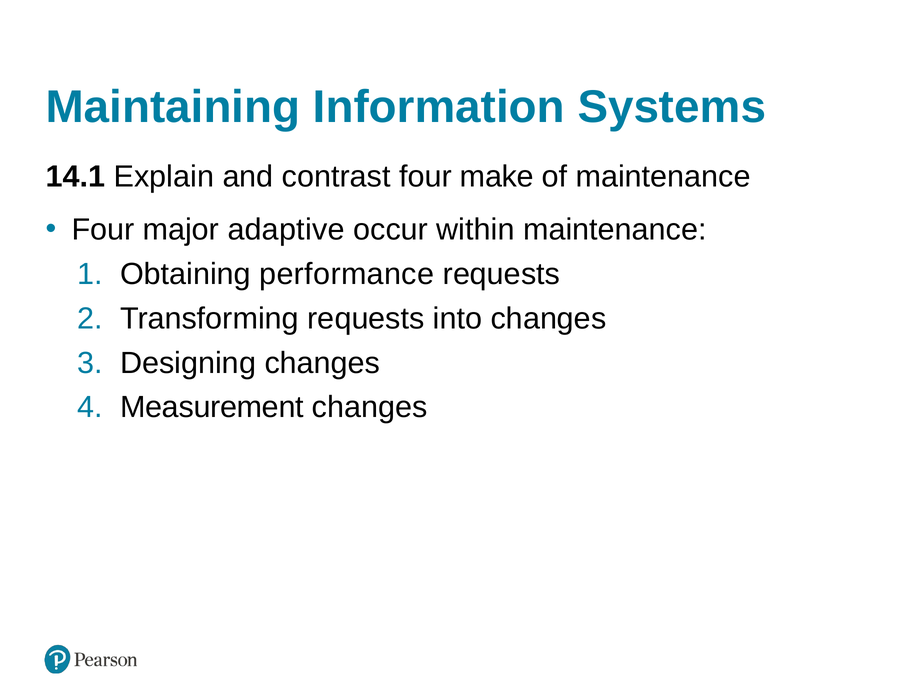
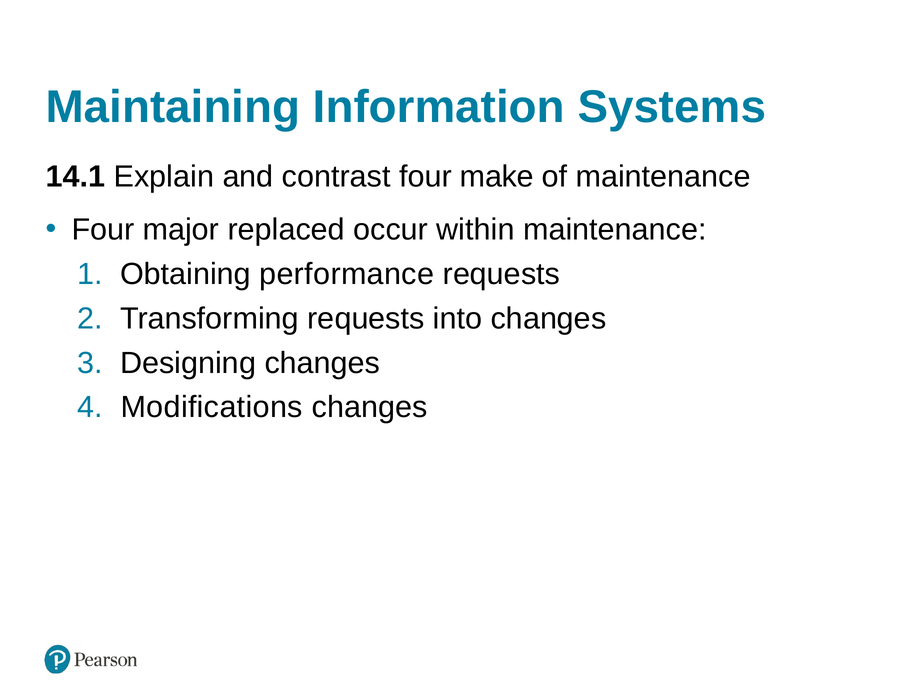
adaptive: adaptive -> replaced
Measurement: Measurement -> Modifications
